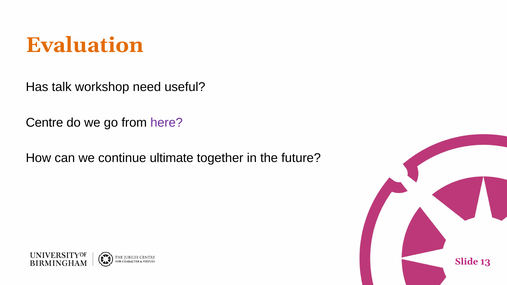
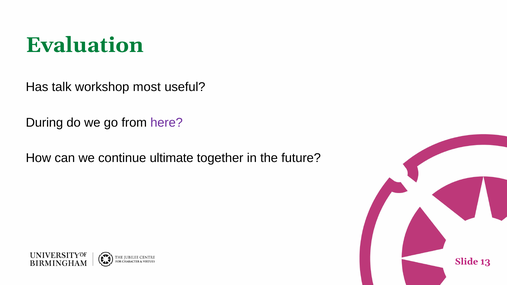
Evaluation colour: orange -> green
need: need -> most
Centre: Centre -> During
